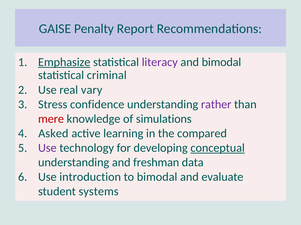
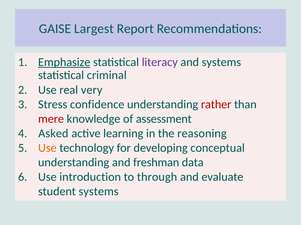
Penalty: Penalty -> Largest
and bimodal: bimodal -> systems
vary: vary -> very
rather colour: purple -> red
simulations: simulations -> assessment
compared: compared -> reasoning
Use at (47, 148) colour: purple -> orange
conceptual underline: present -> none
to bimodal: bimodal -> through
